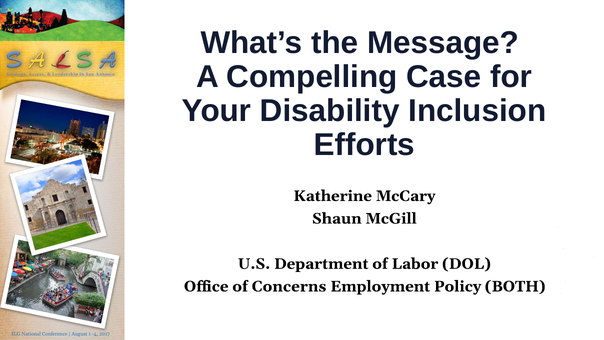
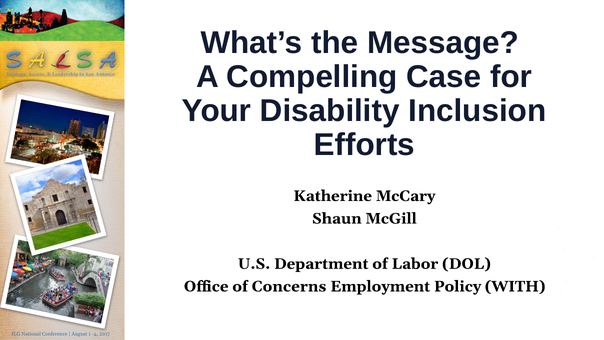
BOTH: BOTH -> WITH
